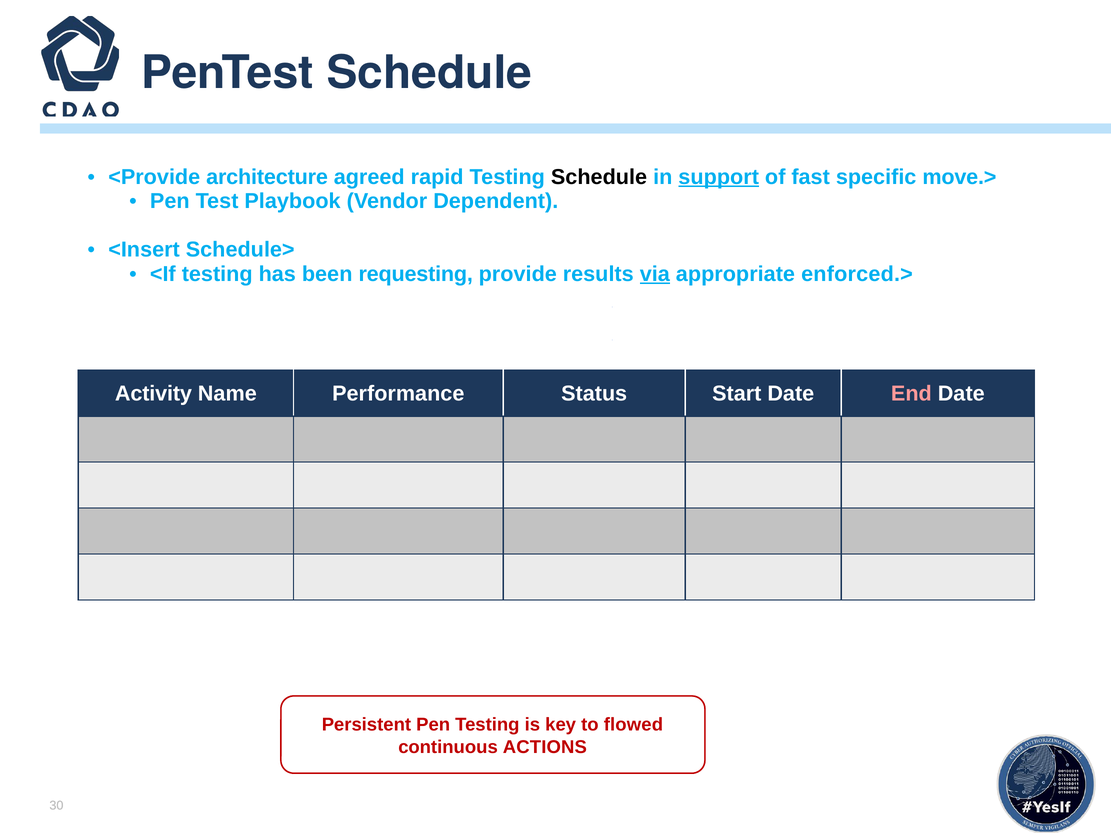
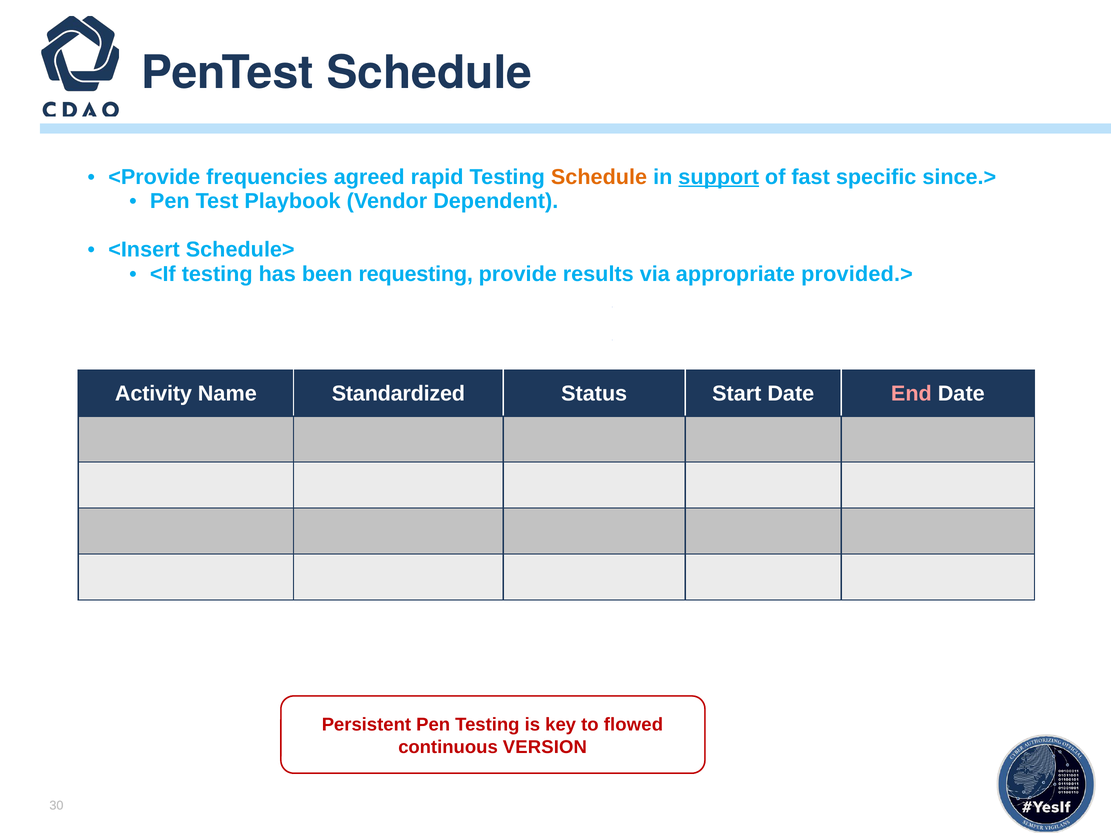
architecture: architecture -> frequencies
Schedule at (599, 177) colour: black -> orange
move.>: move.> -> since.>
via underline: present -> none
enforced.>: enforced.> -> provided.>
Performance: Performance -> Standardized
ACTIONS: ACTIONS -> VERSION
